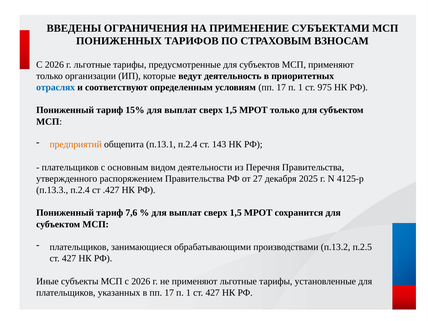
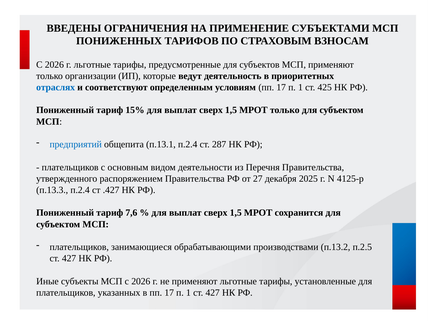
975: 975 -> 425
предприятий colour: orange -> blue
143: 143 -> 287
